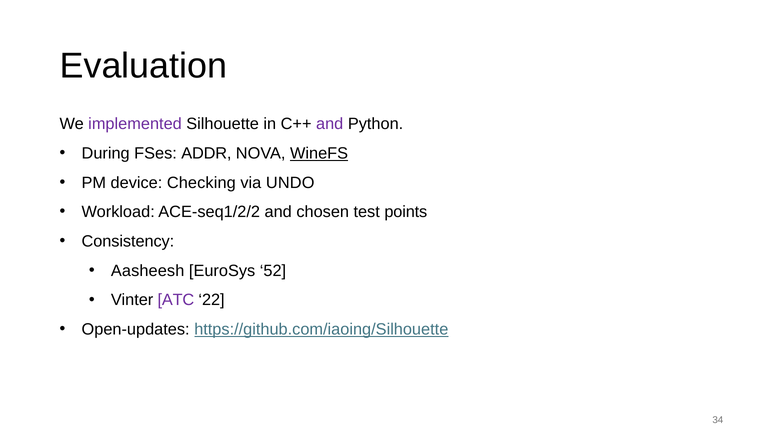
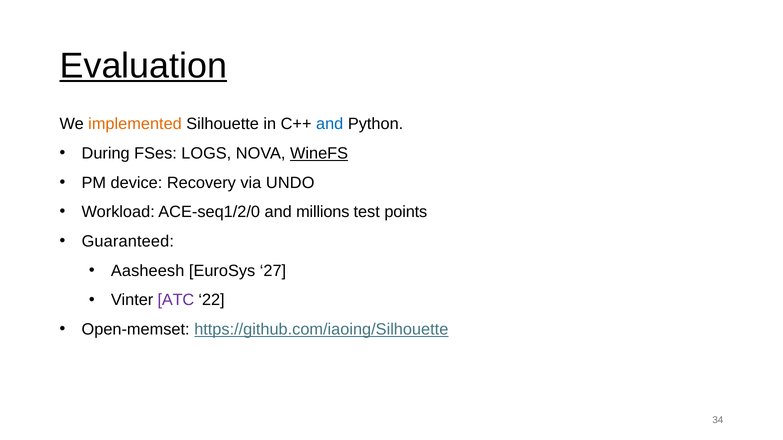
Evaluation underline: none -> present
implemented colour: purple -> orange
and at (330, 124) colour: purple -> blue
ADDR: ADDR -> LOGS
Checking: Checking -> Recovery
ACE-seq1/2/2: ACE-seq1/2/2 -> ACE-seq1/2/0
chosen: chosen -> millions
Consistency: Consistency -> Guaranteed
52: 52 -> 27
Open-updates: Open-updates -> Open-memset
